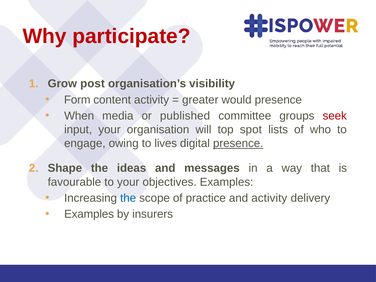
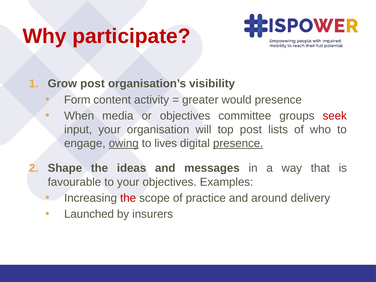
or published: published -> objectives
top spot: spot -> post
owing underline: none -> present
the at (128, 198) colour: blue -> red
and activity: activity -> around
Examples at (89, 214): Examples -> Launched
